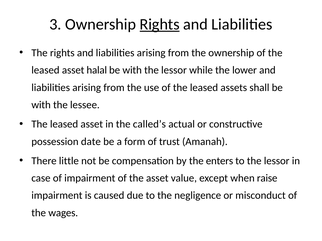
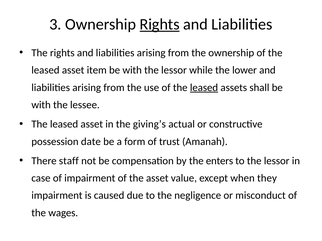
halal: halal -> item
leased at (204, 88) underline: none -> present
called’s: called’s -> giving’s
little: little -> staff
raise: raise -> they
